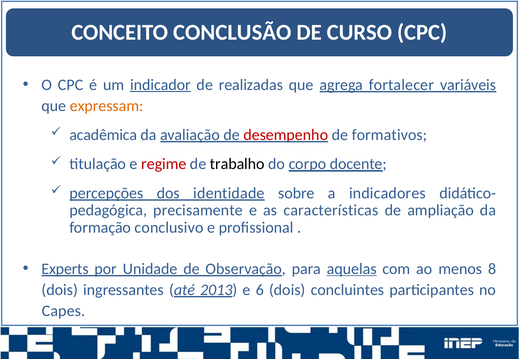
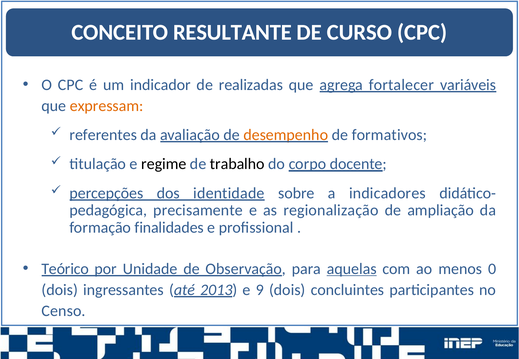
CONCLUSÃO: CONCLUSÃO -> RESULTANTE
indicador underline: present -> none
acadêmica: acadêmica -> referentes
desempenho colour: red -> orange
regime colour: red -> black
características: características -> regionalização
conclusivo: conclusivo -> finalidades
Experts: Experts -> Teórico
8: 8 -> 0
6: 6 -> 9
Capes: Capes -> Censo
